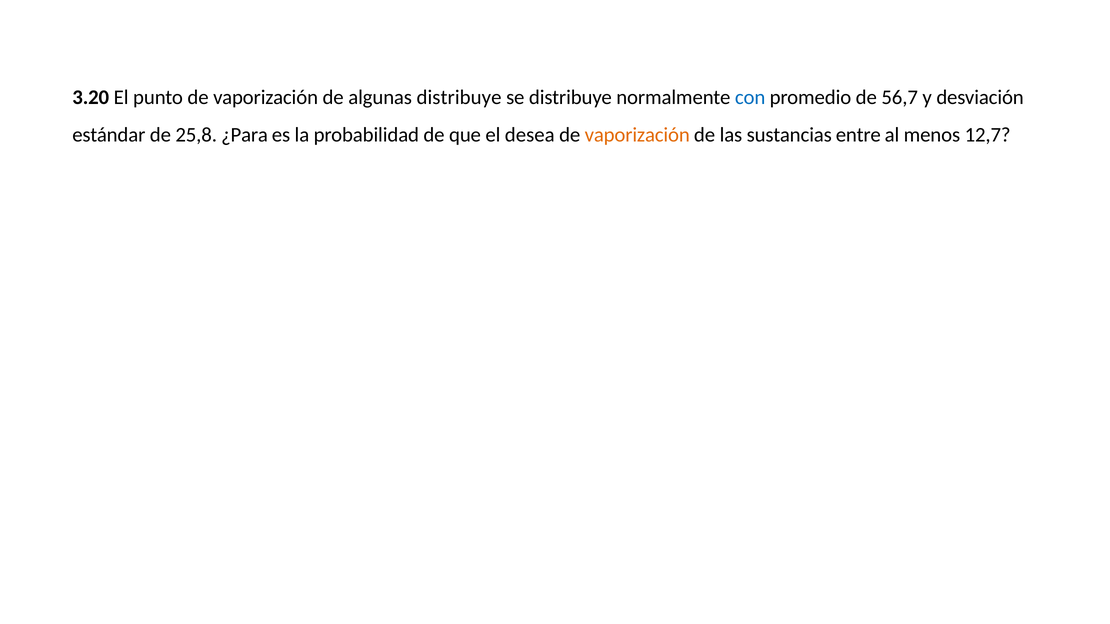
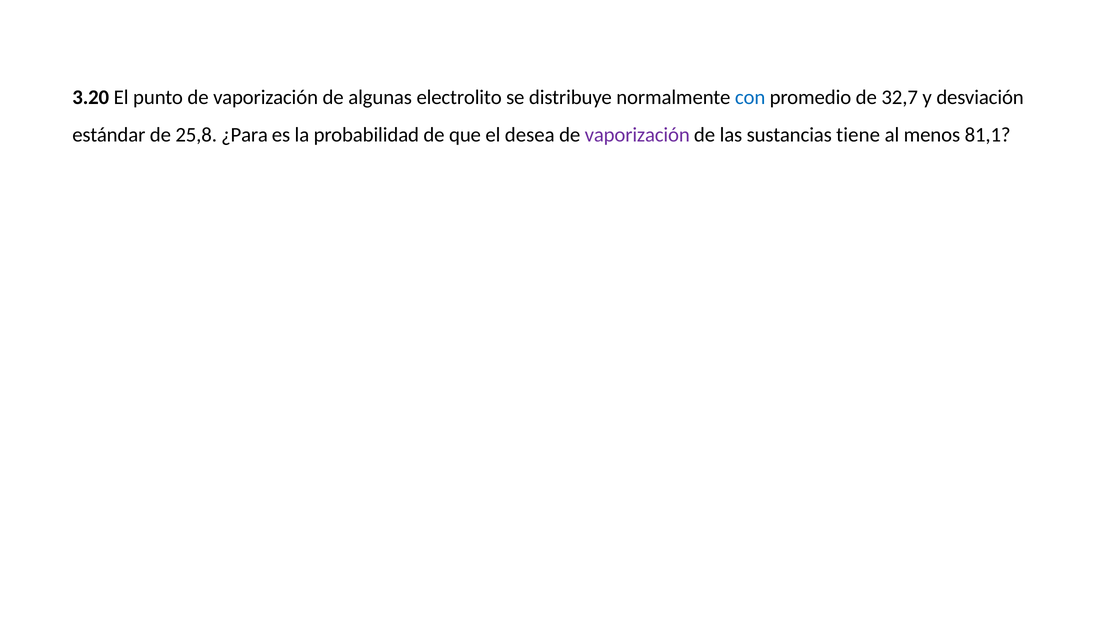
algunas distribuye: distribuye -> electrolito
56,7: 56,7 -> 32,7
vaporización at (637, 135) colour: orange -> purple
entre: entre -> tiene
12,7: 12,7 -> 81,1
